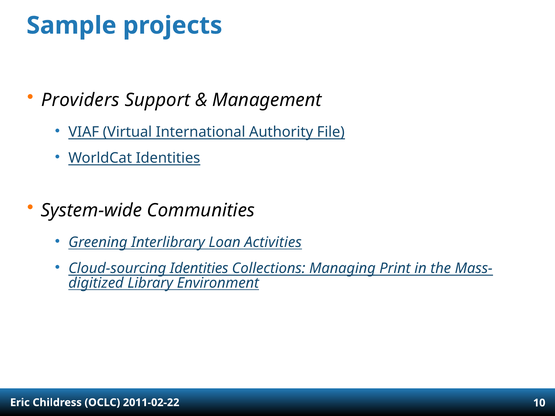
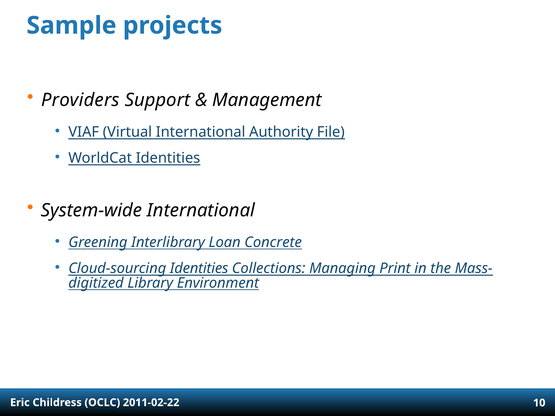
System-wide Communities: Communities -> International
Activities: Activities -> Concrete
